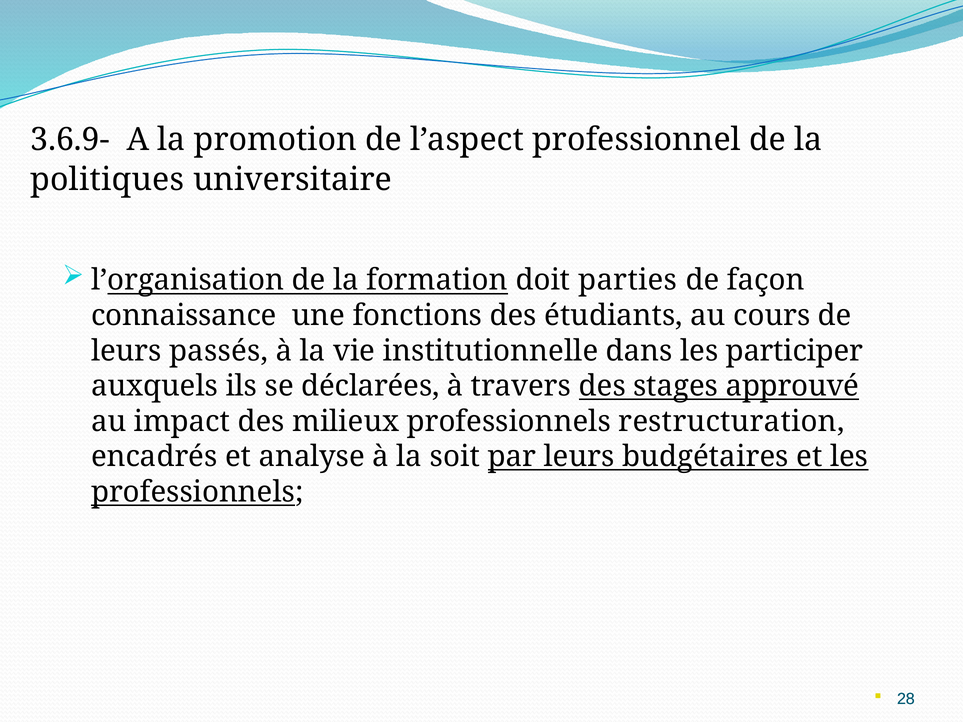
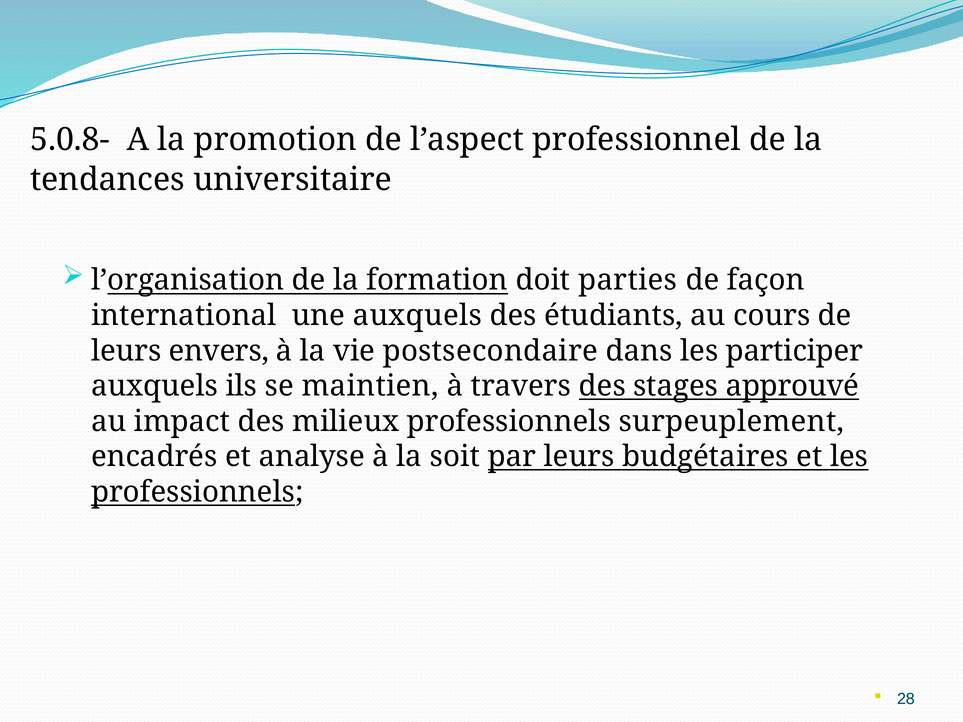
3.6.9-: 3.6.9- -> 5.0.8-
politiques: politiques -> tendances
connaissance: connaissance -> international
une fonctions: fonctions -> auxquels
passés: passés -> envers
institutionnelle: institutionnelle -> postsecondaire
déclarées: déclarées -> maintien
restructuration: restructuration -> surpeuplement
